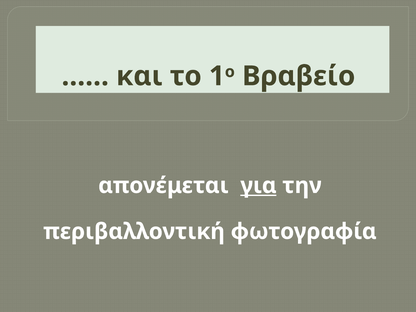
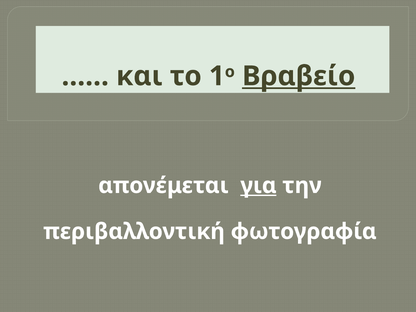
Βραβείο underline: none -> present
